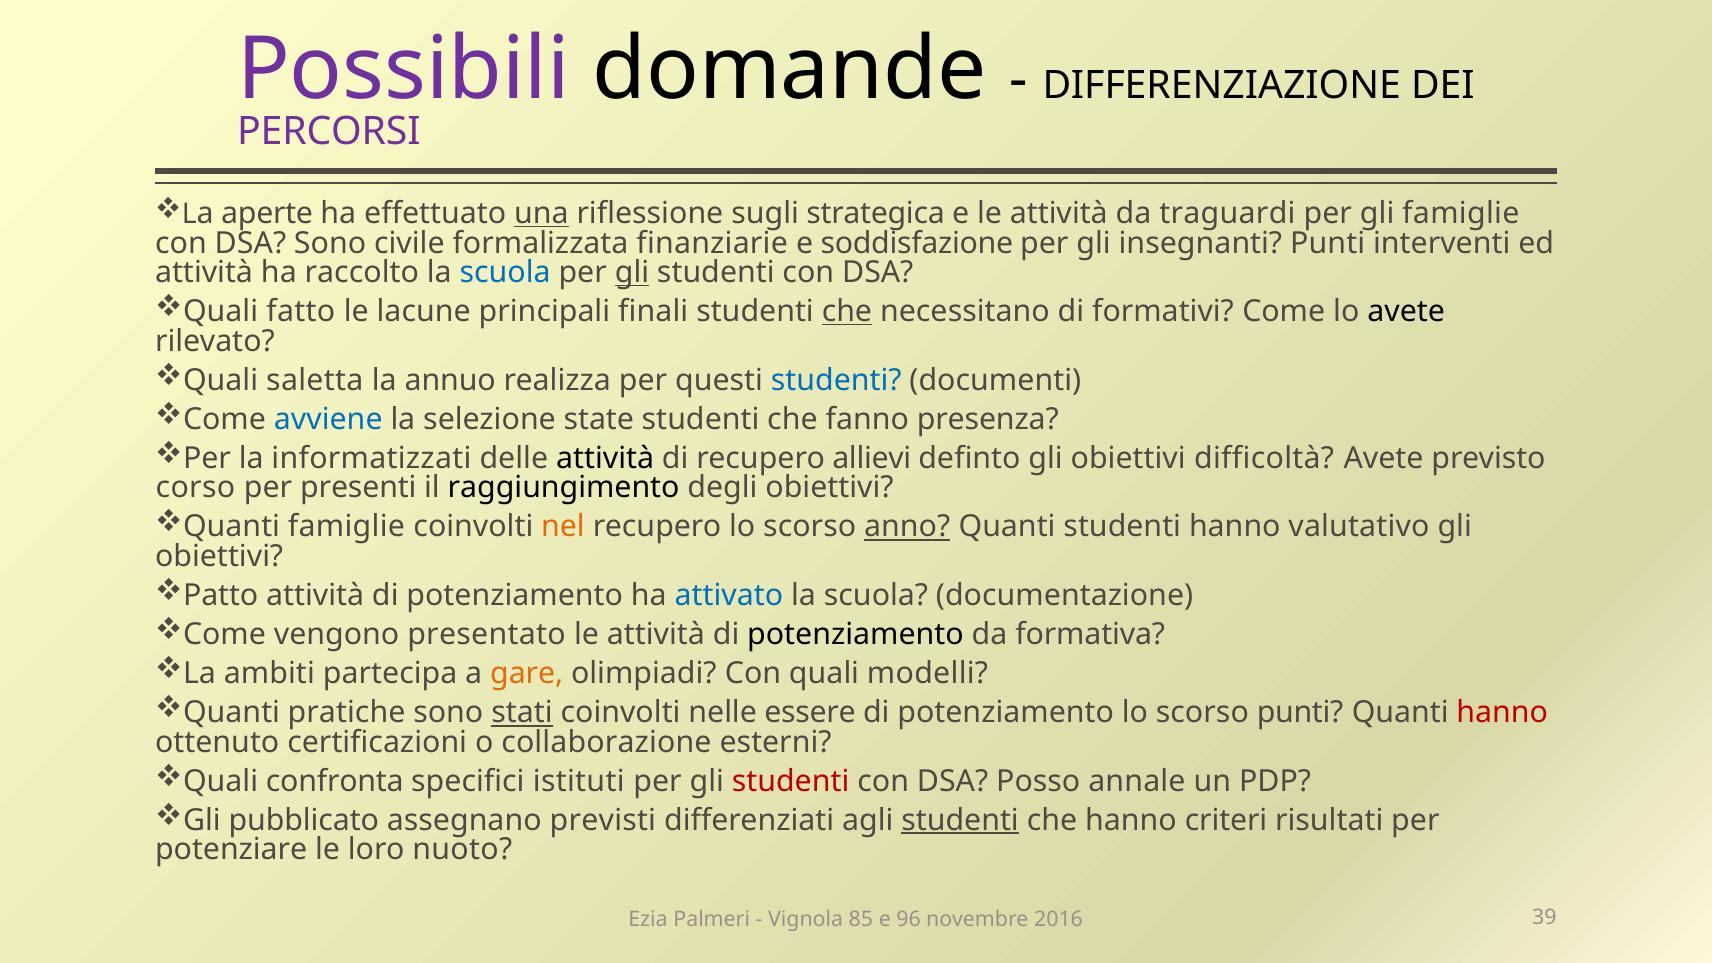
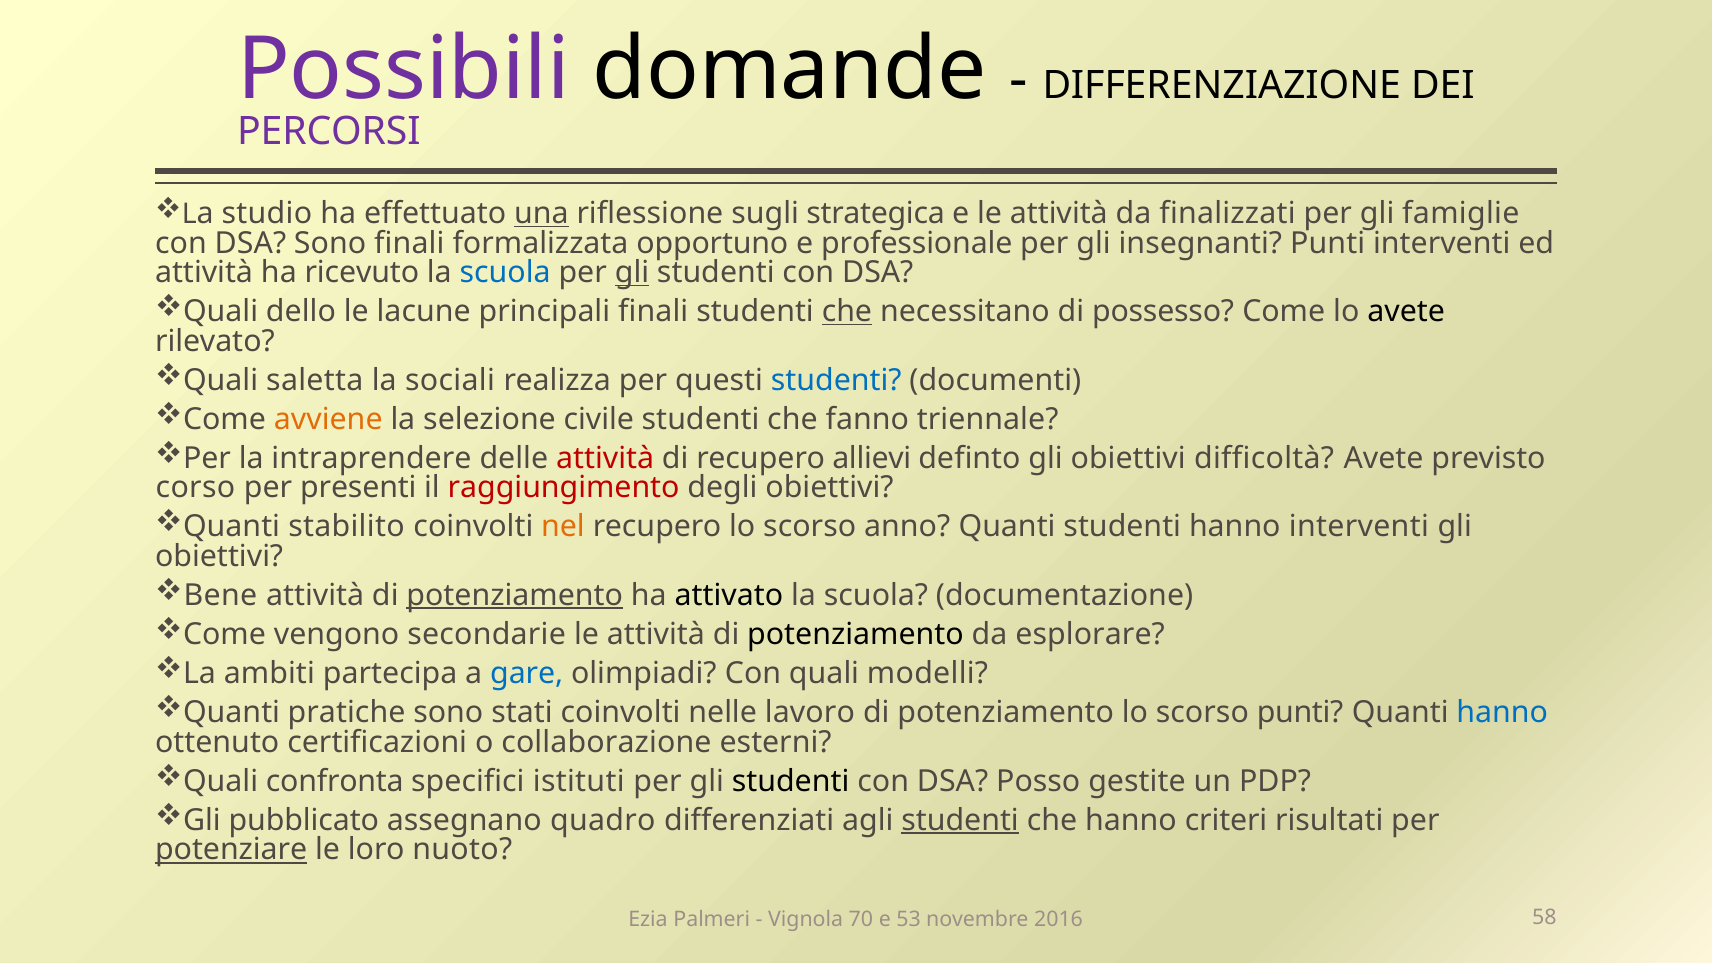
aperte: aperte -> studio
traguardi: traguardi -> finalizzati
Sono civile: civile -> finali
finanziarie: finanziarie -> opportuno
soddisfazione: soddisfazione -> professionale
raccolto: raccolto -> ricevuto
fatto: fatto -> dello
formativi: formativi -> possesso
annuo: annuo -> sociali
avviene colour: blue -> orange
state: state -> civile
presenza: presenza -> triennale
informatizzati: informatizzati -> intraprendere
attività at (605, 458) colour: black -> red
raggiungimento colour: black -> red
Quanti famiglie: famiglie -> stabilito
anno underline: present -> none
hanno valutativo: valutativo -> interventi
Patto: Patto -> Bene
potenziamento at (515, 595) underline: none -> present
attivato colour: blue -> black
presentato: presentato -> secondarie
formativa: formativa -> esplorare
gare colour: orange -> blue
stati underline: present -> none
essere: essere -> lavoro
hanno at (1502, 713) colour: red -> blue
studenti at (791, 781) colour: red -> black
annale: annale -> gestite
previsti: previsti -> quadro
potenziare underline: none -> present
85: 85 -> 70
96: 96 -> 53
39: 39 -> 58
